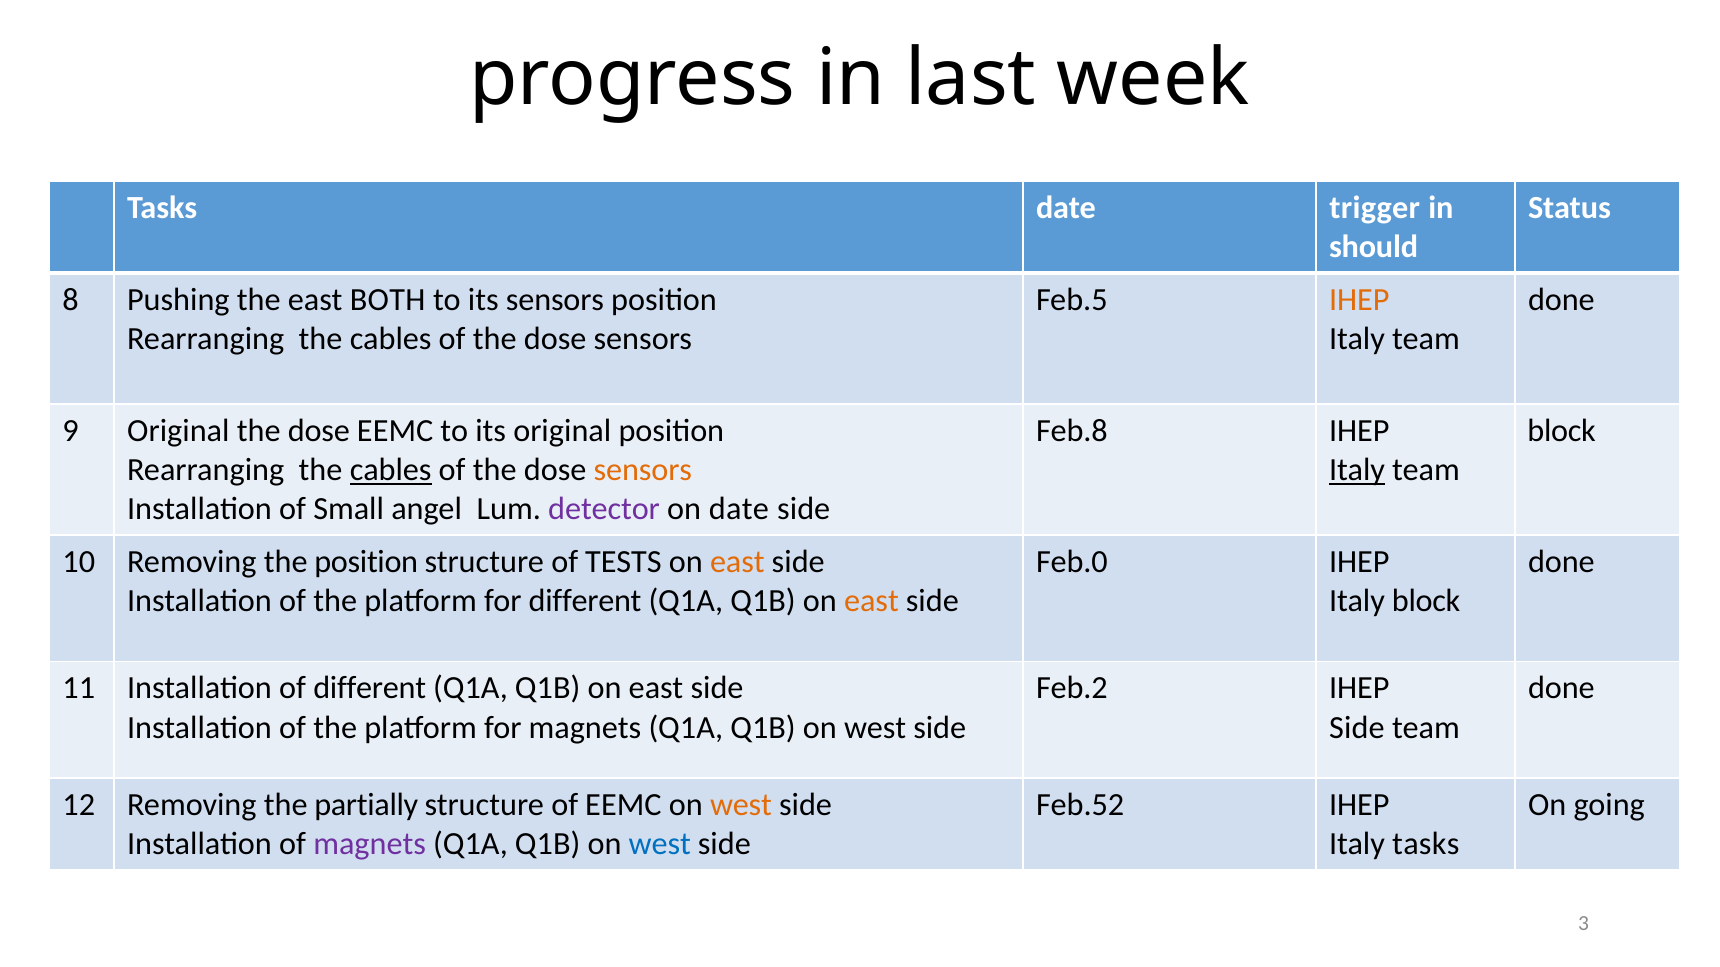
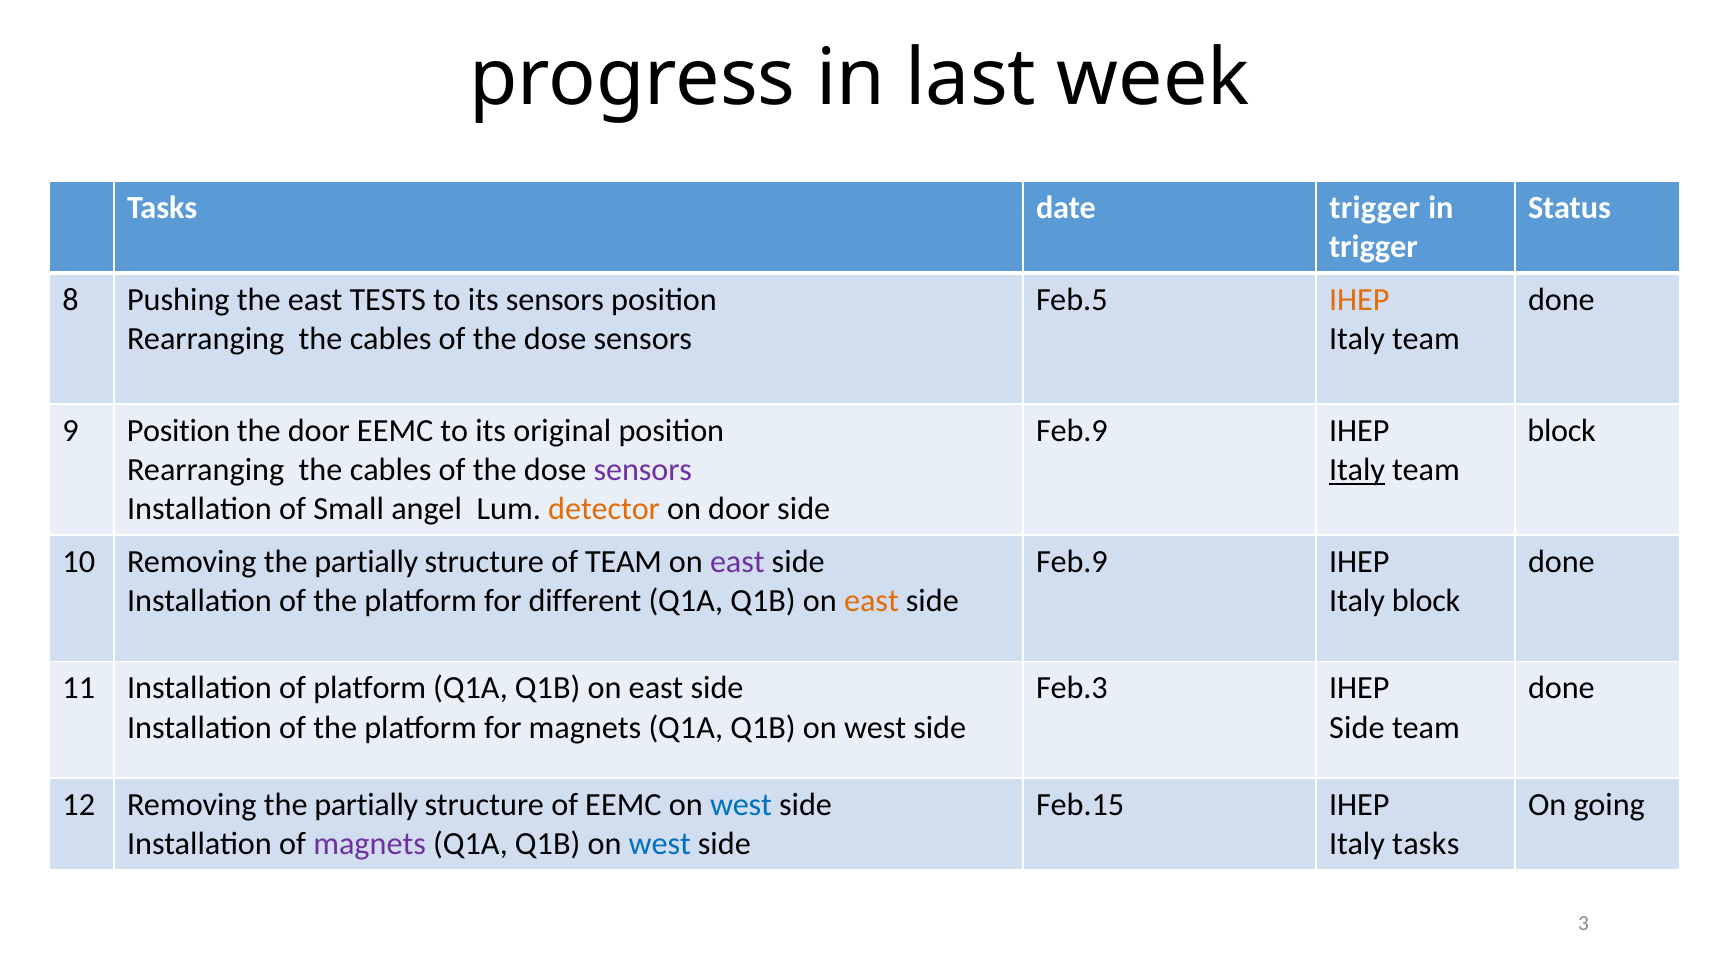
should at (1374, 247): should -> trigger
BOTH: BOTH -> TESTS
9 Original: Original -> Position
dose at (319, 431): dose -> door
Feb.8 at (1072, 431): Feb.8 -> Feb.9
cables at (391, 470) underline: present -> none
sensors at (643, 470) colour: orange -> purple
detector colour: purple -> orange
on date: date -> door
10 Removing the position: position -> partially
of TESTS: TESTS -> TEAM
east at (737, 562) colour: orange -> purple
Feb.0 at (1072, 562): Feb.0 -> Feb.9
of different: different -> platform
Feb.2: Feb.2 -> Feb.3
west at (741, 805) colour: orange -> blue
Feb.52: Feb.52 -> Feb.15
